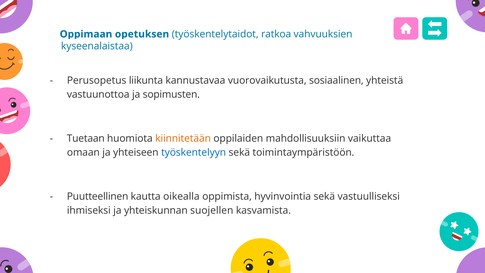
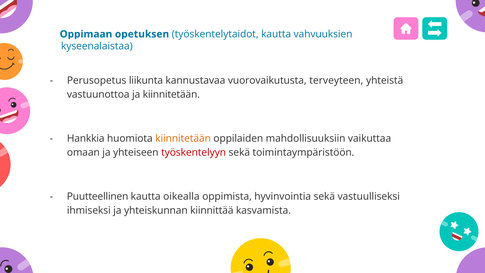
työskentelytaidot ratkoa: ratkoa -> kautta
sosiaalinen: sosiaalinen -> terveyteen
ja sopimusten: sopimusten -> kiinnitetään
Tuetaan: Tuetaan -> Hankkia
työskentelyyn colour: blue -> red
suojellen: suojellen -> kiinnittää
